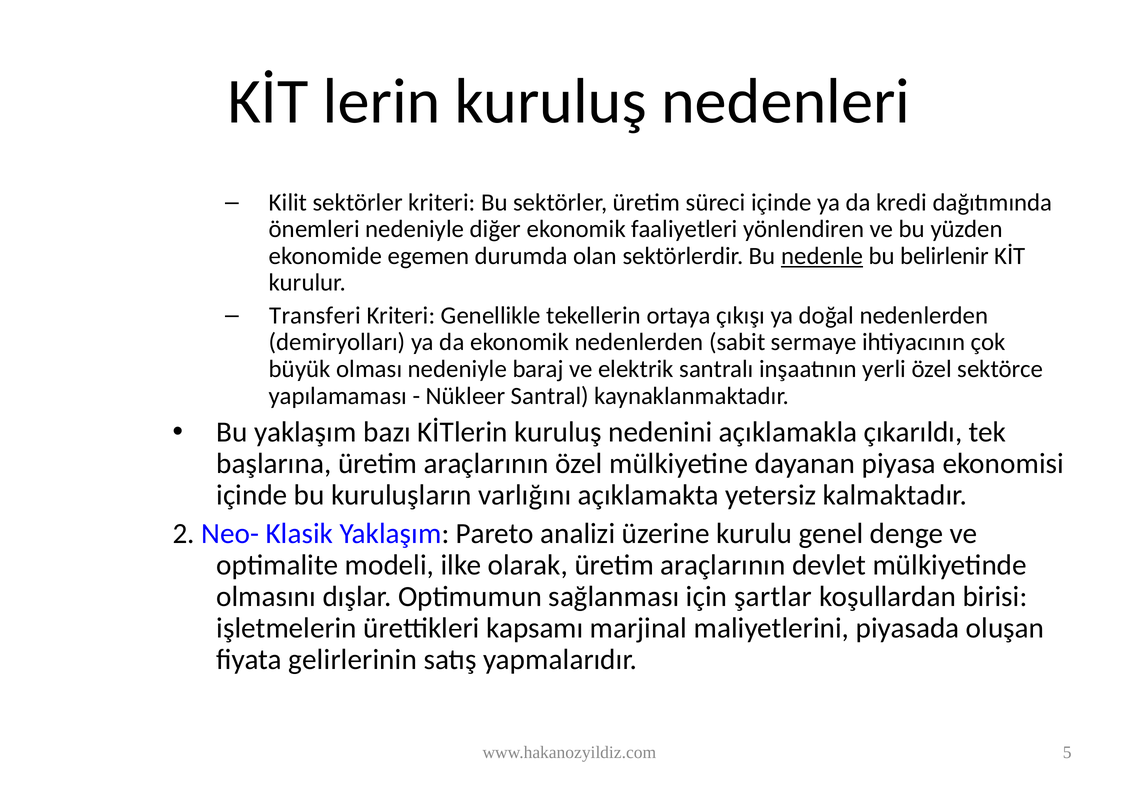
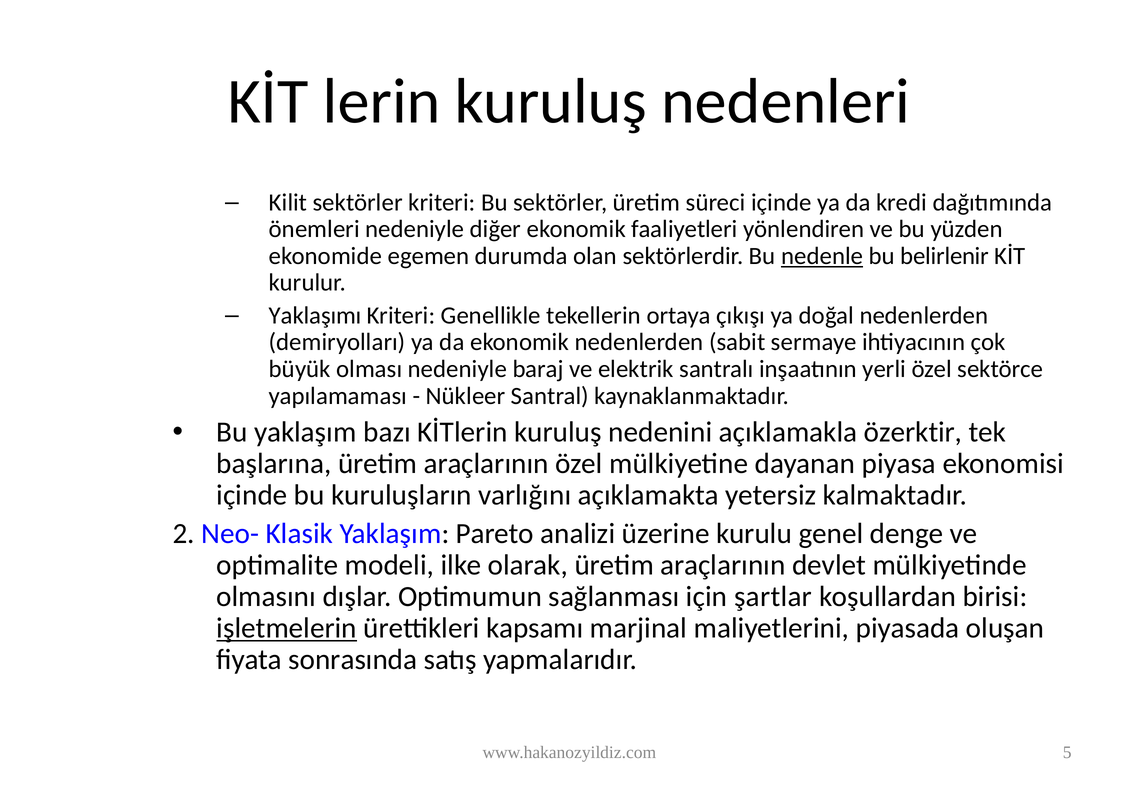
Transferi: Transferi -> Yaklaşımı
çıkarıldı: çıkarıldı -> özerktir
işletmelerin underline: none -> present
gelirlerinin: gelirlerinin -> sonrasında
